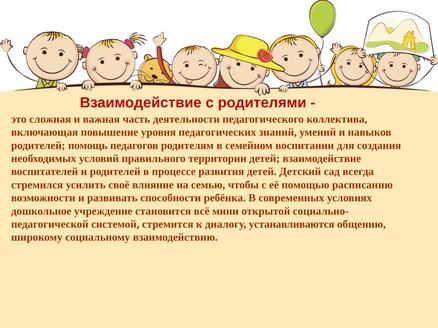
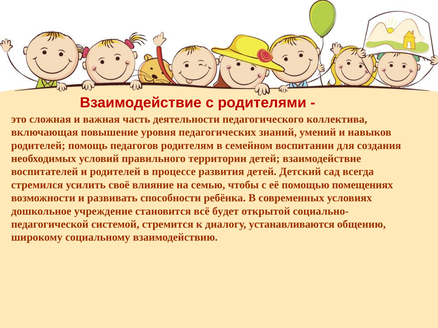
расписанию: расписанию -> помещениях
мини: мини -> будет
